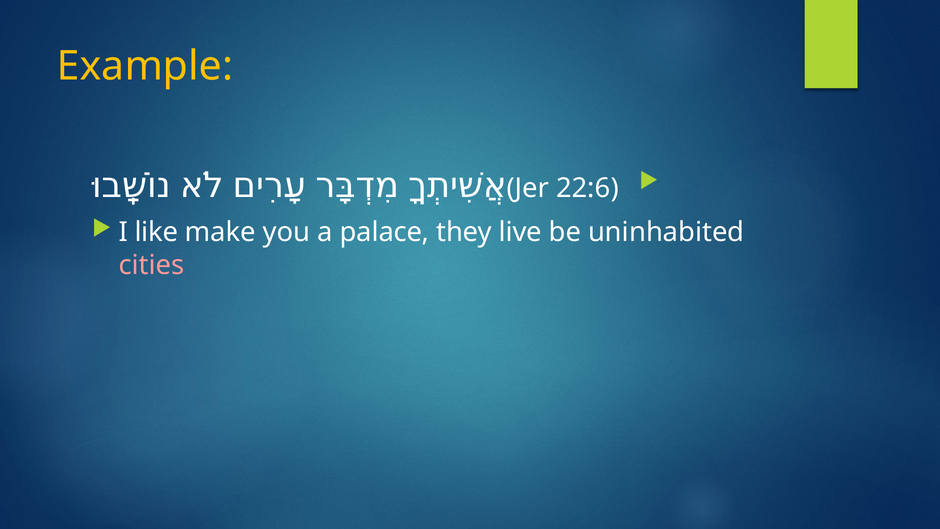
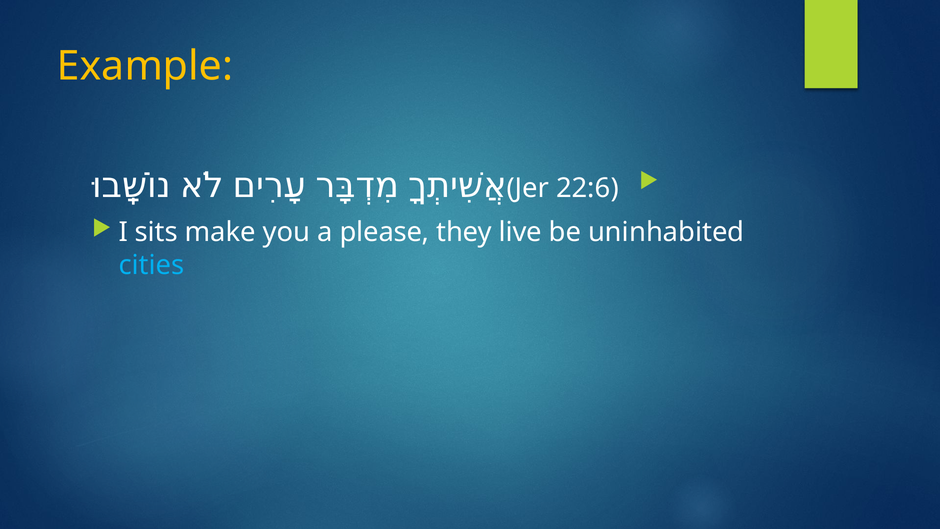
like: like -> sits
palace: palace -> please
cities colour: pink -> light blue
